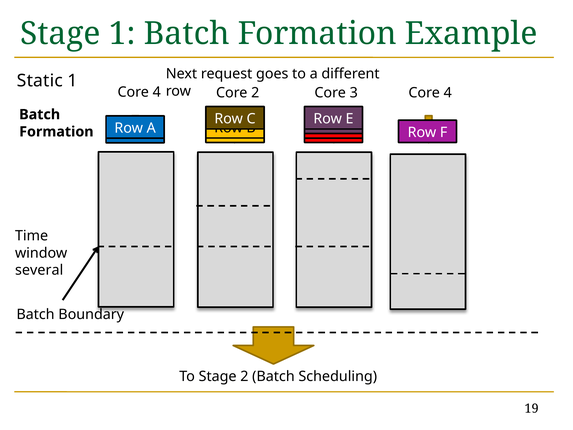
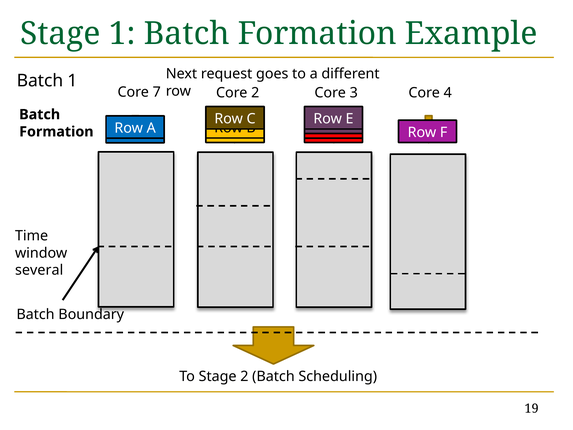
Static at (40, 81): Static -> Batch
4 at (157, 92): 4 -> 7
